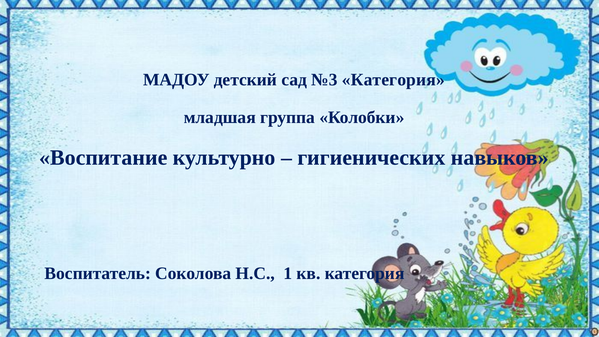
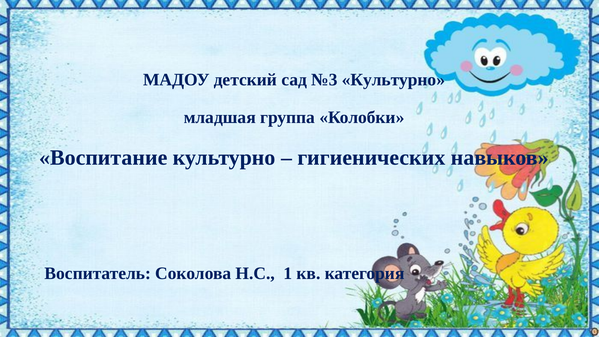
№3 Категория: Категория -> Культурно
